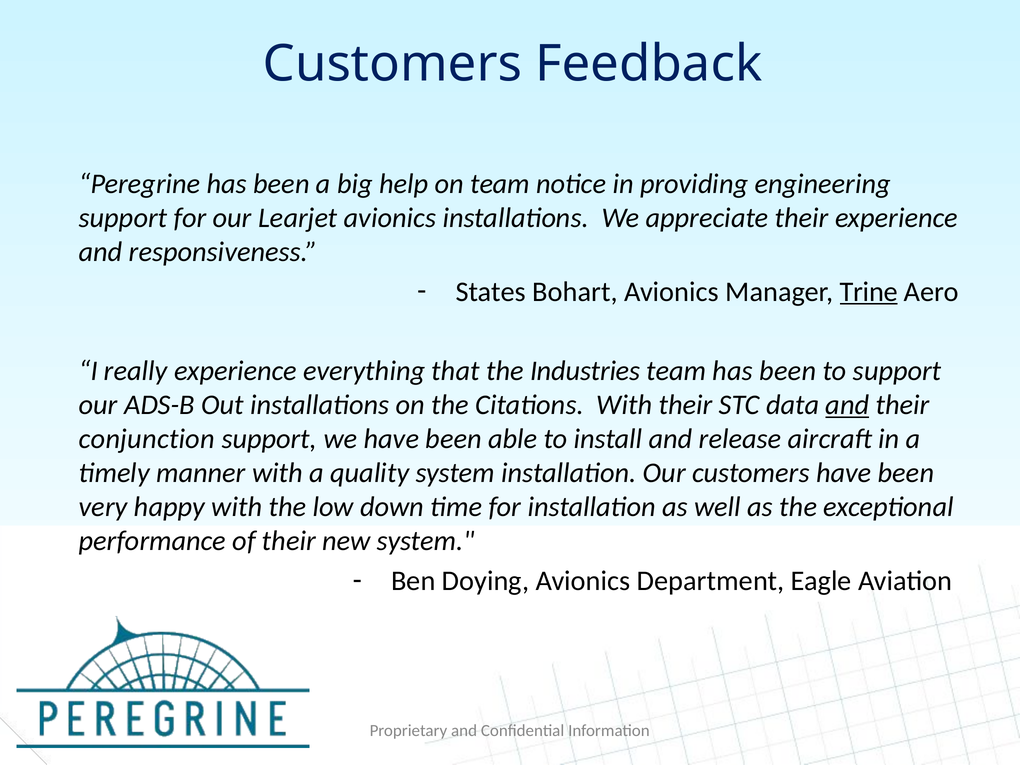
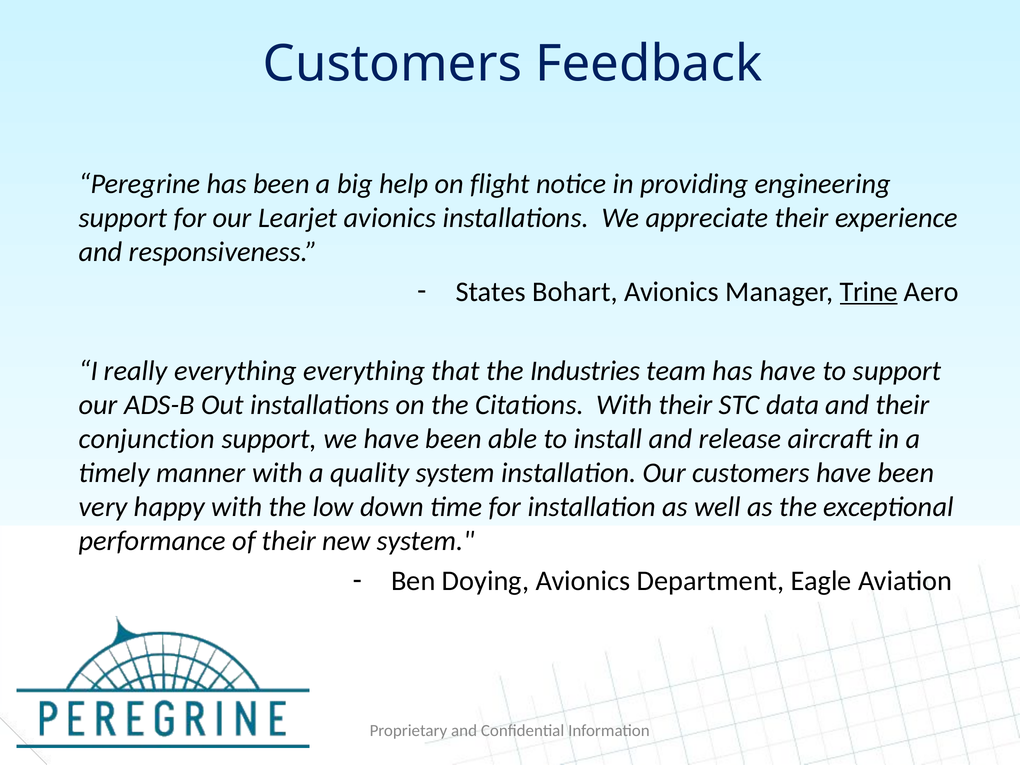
on team: team -> flight
really experience: experience -> everything
team has been: been -> have
and at (847, 405) underline: present -> none
